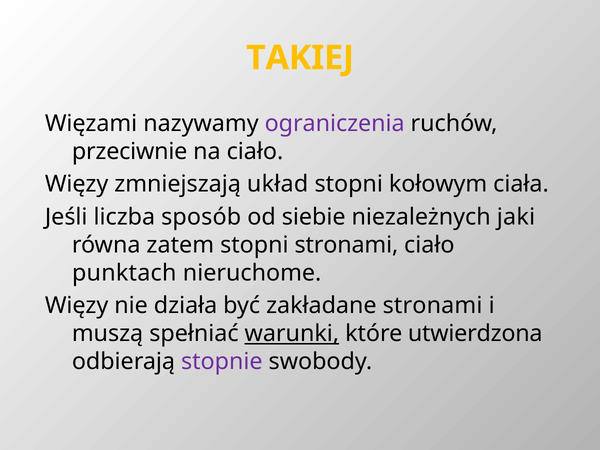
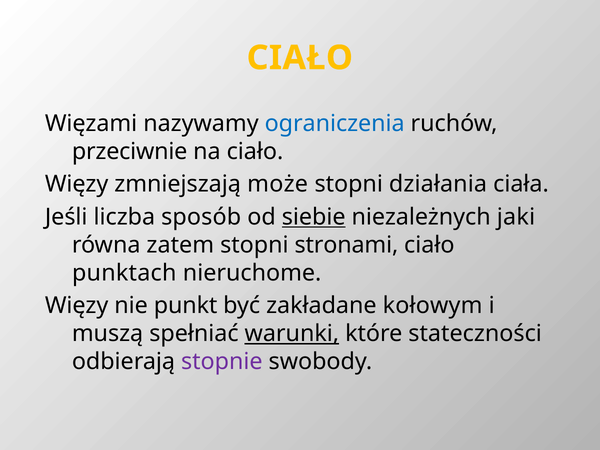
TAKIEJ at (300, 58): TAKIEJ -> CIAŁO
ograniczenia colour: purple -> blue
układ: układ -> może
kołowym: kołowym -> działania
siebie underline: none -> present
działa: działa -> punkt
zakładane stronami: stronami -> kołowym
utwierdzona: utwierdzona -> stateczności
